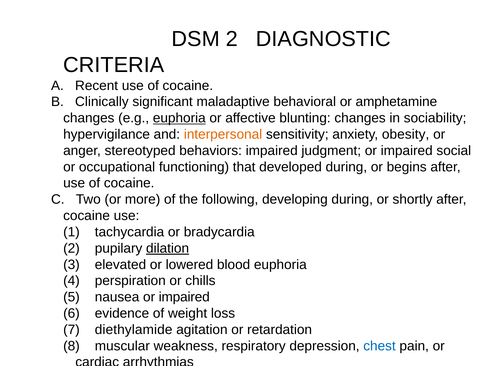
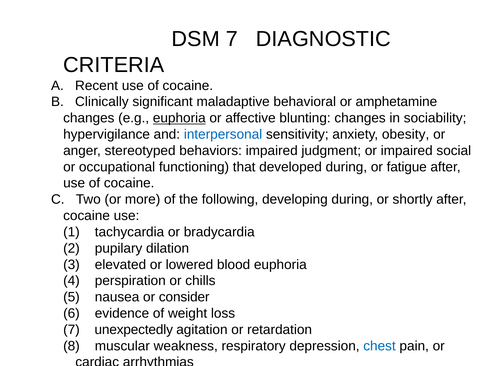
DSM 2: 2 -> 7
interpersonal colour: orange -> blue
begins: begins -> fatigue
dilation underline: present -> none
nausea or impaired: impaired -> consider
diethylamide: diethylamide -> unexpectedly
